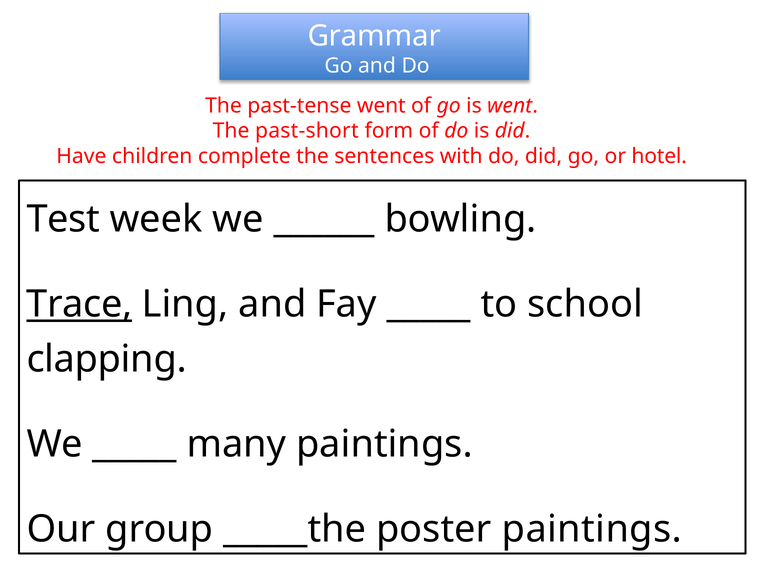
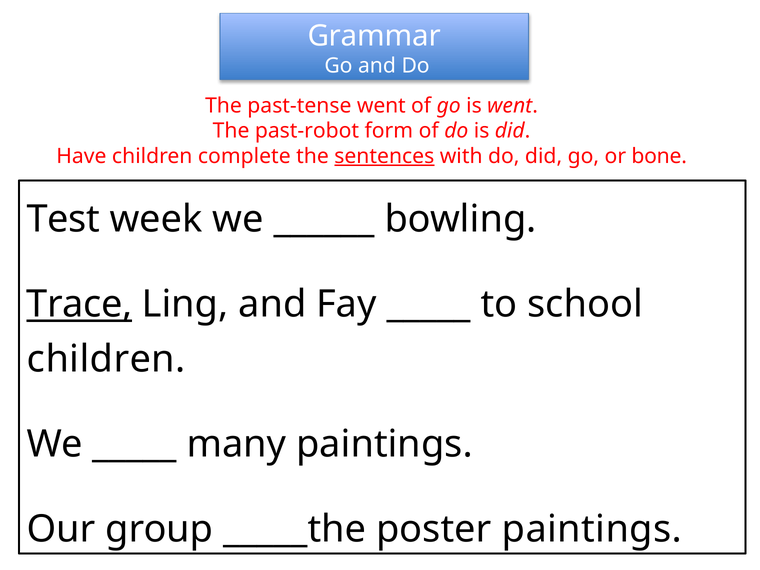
past-short: past-short -> past-robot
sentences underline: none -> present
hotel: hotel -> bone
clapping at (107, 359): clapping -> children
